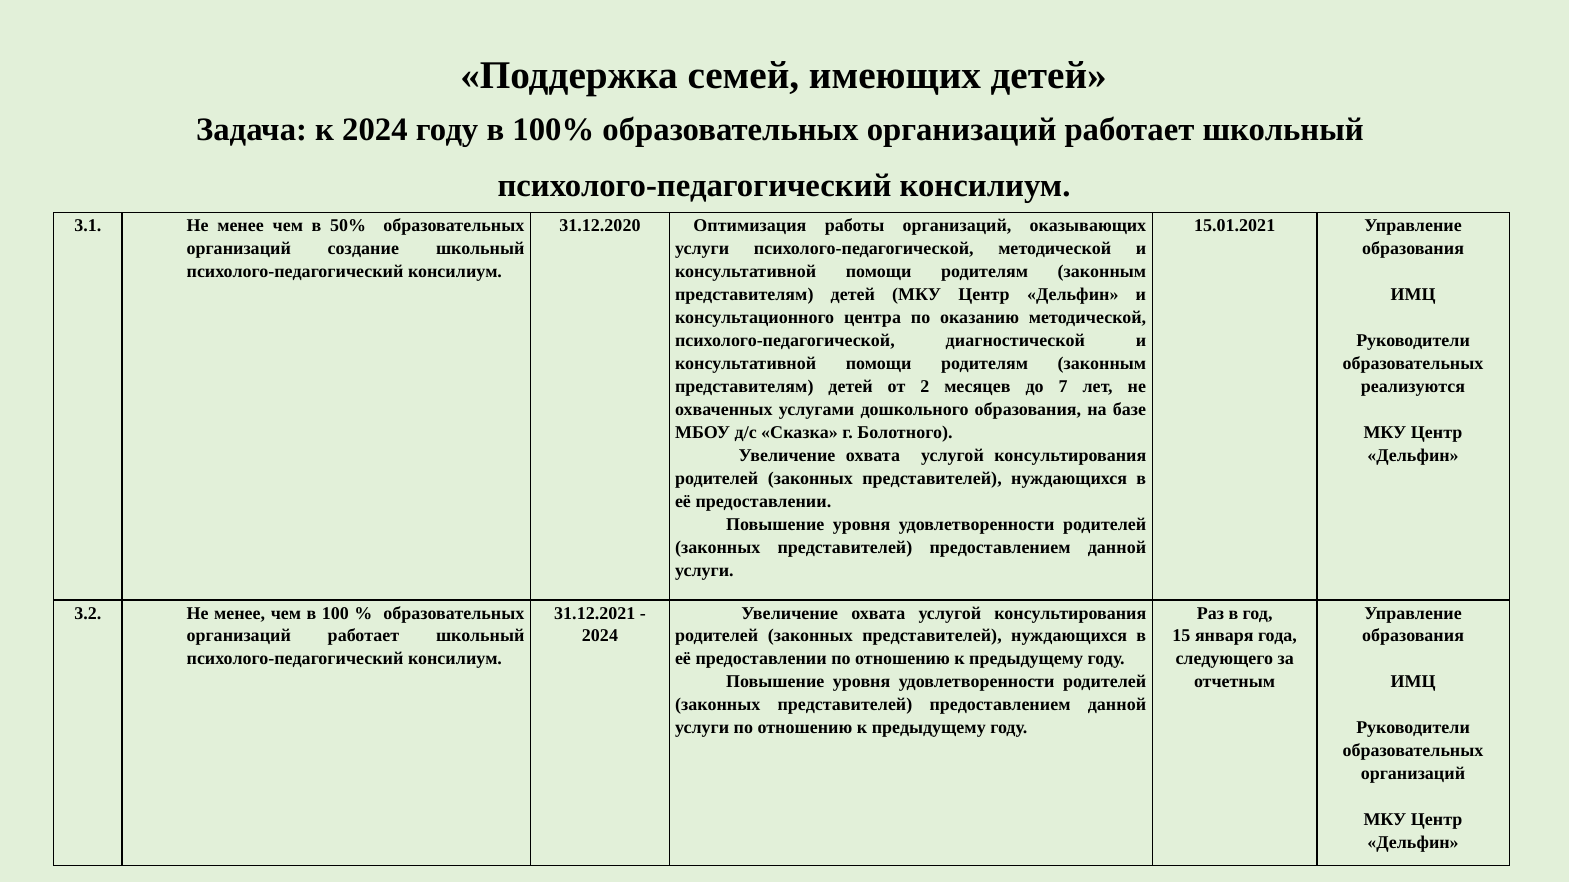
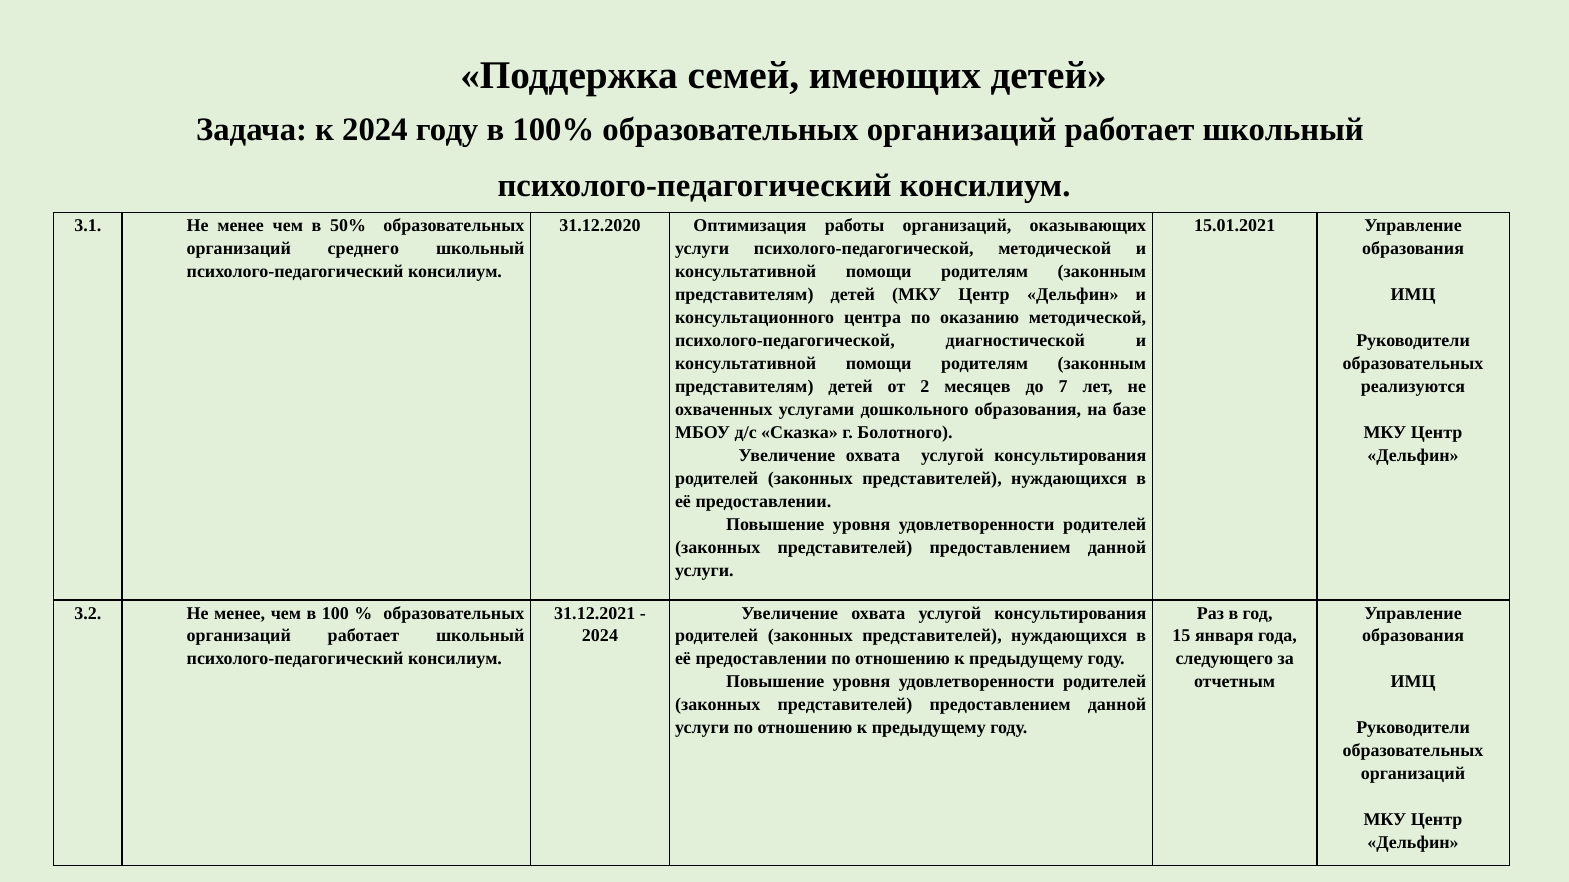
создание: создание -> среднего
